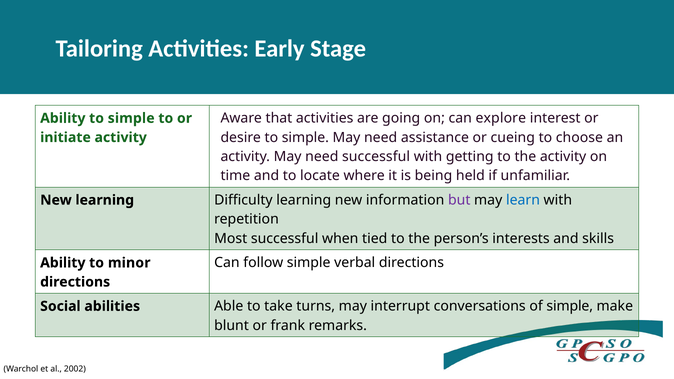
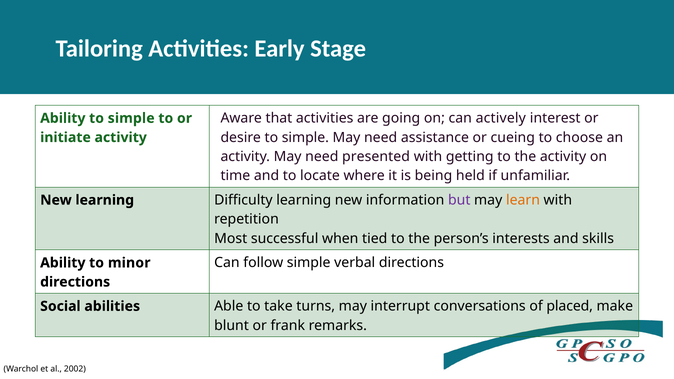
explore: explore -> actively
need successful: successful -> presented
learn colour: blue -> orange
of simple: simple -> placed
